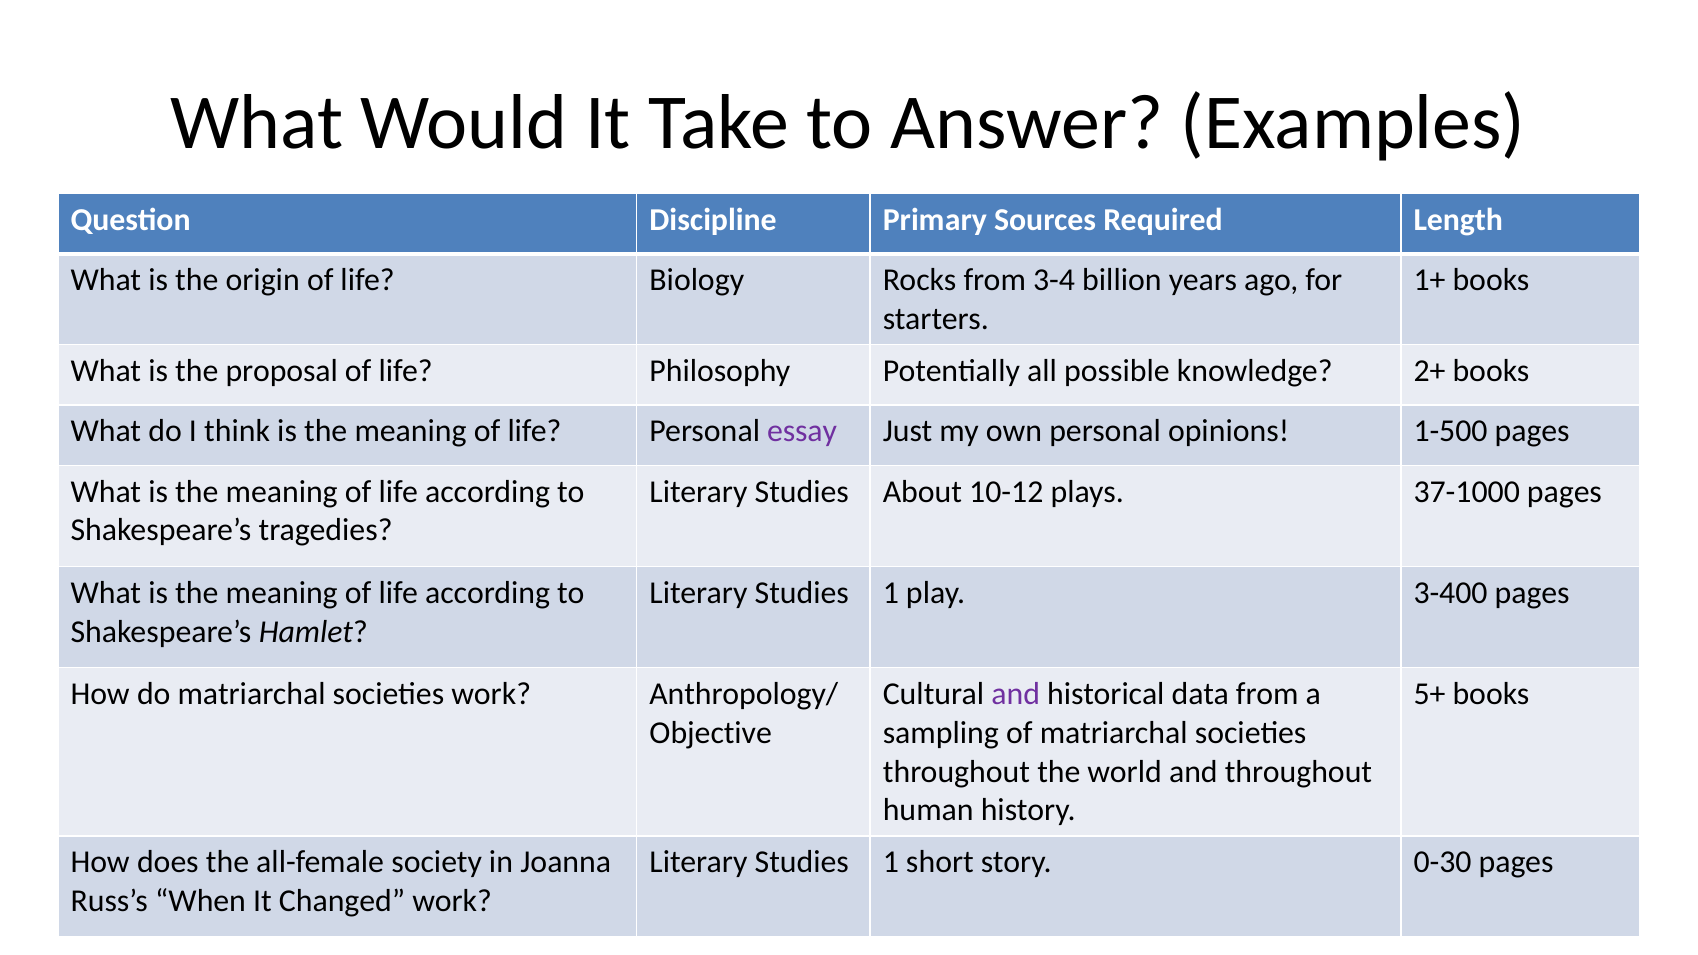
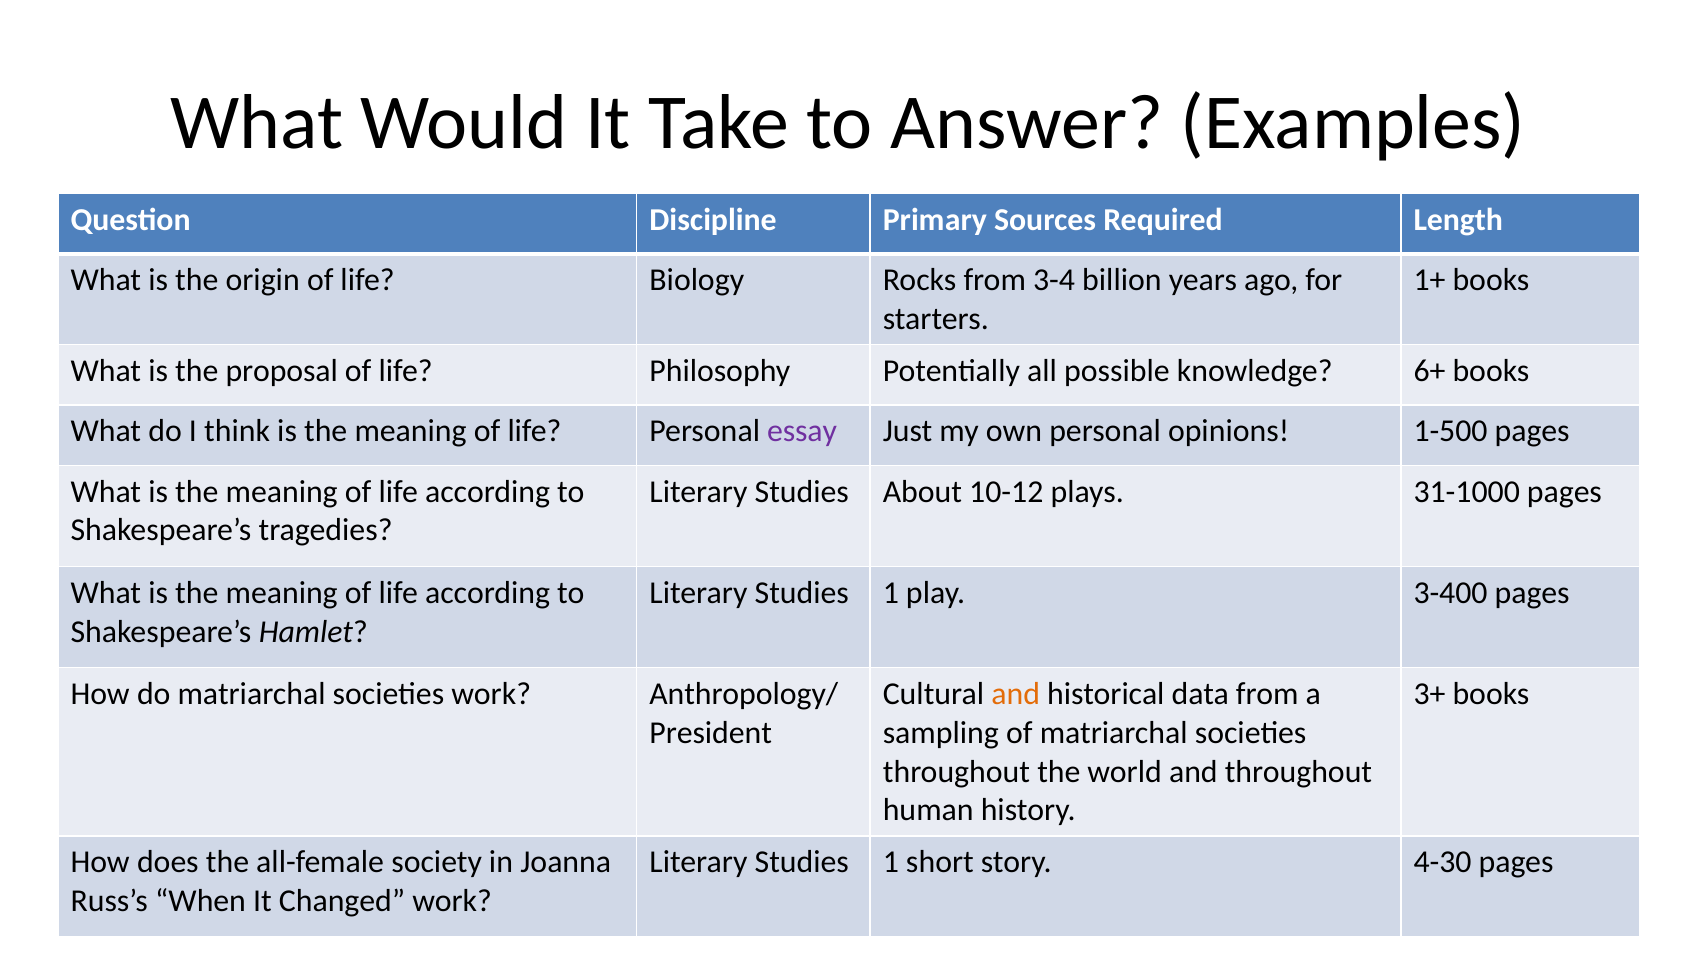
2+: 2+ -> 6+
37-1000: 37-1000 -> 31-1000
and at (1016, 694) colour: purple -> orange
5+: 5+ -> 3+
Objective: Objective -> President
0-30: 0-30 -> 4-30
